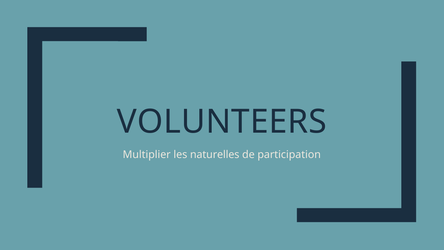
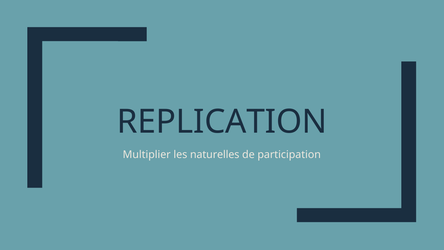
VOLUNTEERS: VOLUNTEERS -> REPLICATION
